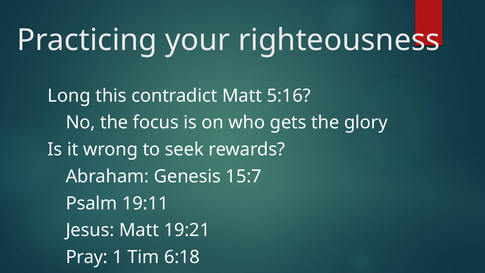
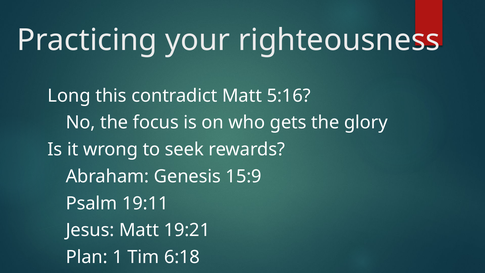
15:7: 15:7 -> 15:9
Pray: Pray -> Plan
